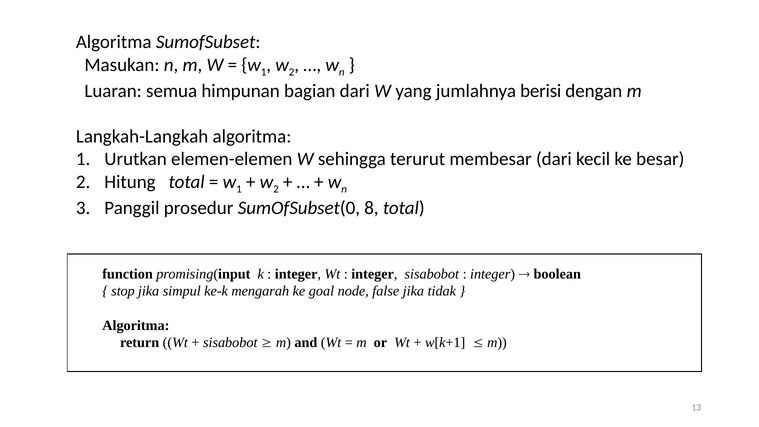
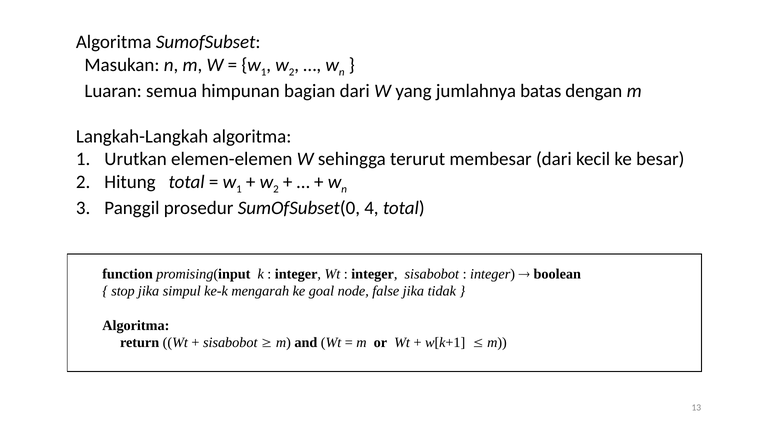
berisi: berisi -> batas
8: 8 -> 4
